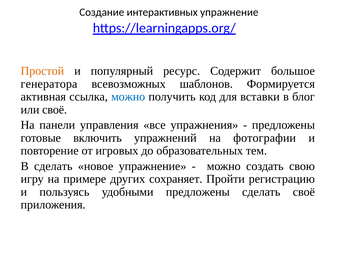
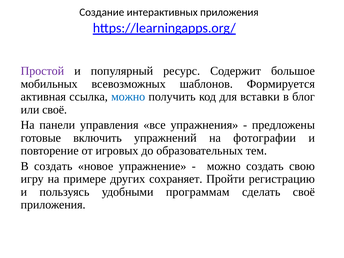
интерактивных упражнение: упражнение -> приложения
Простой colour: orange -> purple
генератора: генератора -> мобильных
В сделать: сделать -> создать
удобными предложены: предложены -> программам
